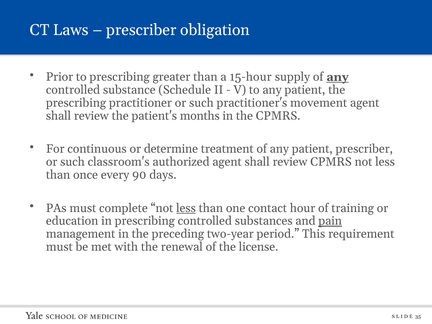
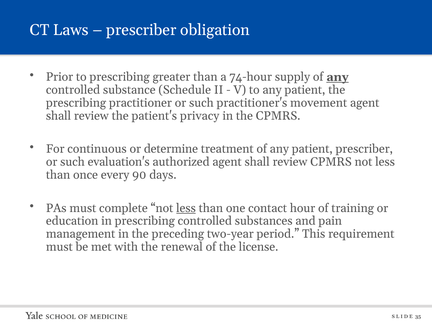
15-hour: 15-hour -> 74-hour
months: months -> privacy
classroom's: classroom's -> evaluation's
pain underline: present -> none
